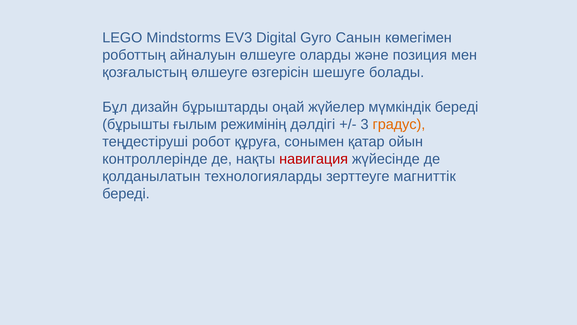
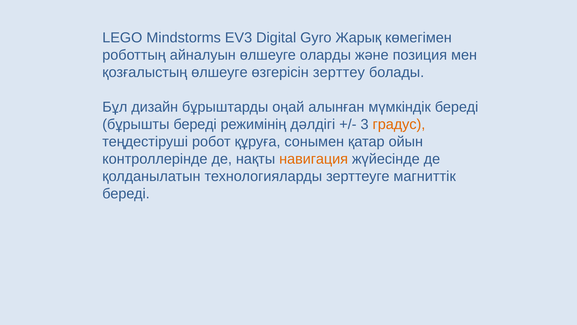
Санын: Санын -> Жарық
шешуге: шешуге -> зерттеу
жүйелер: жүйелер -> алынған
бұрышты ғылым: ғылым -> береді
навигация colour: red -> orange
